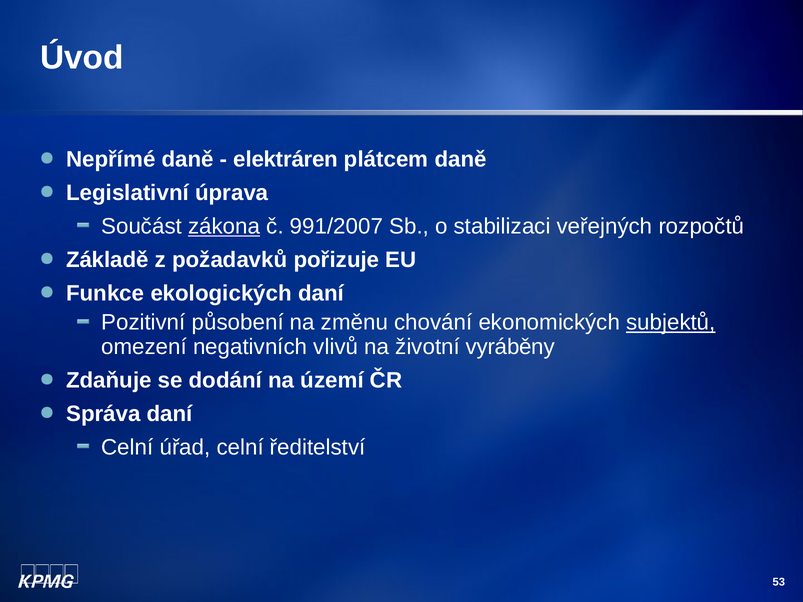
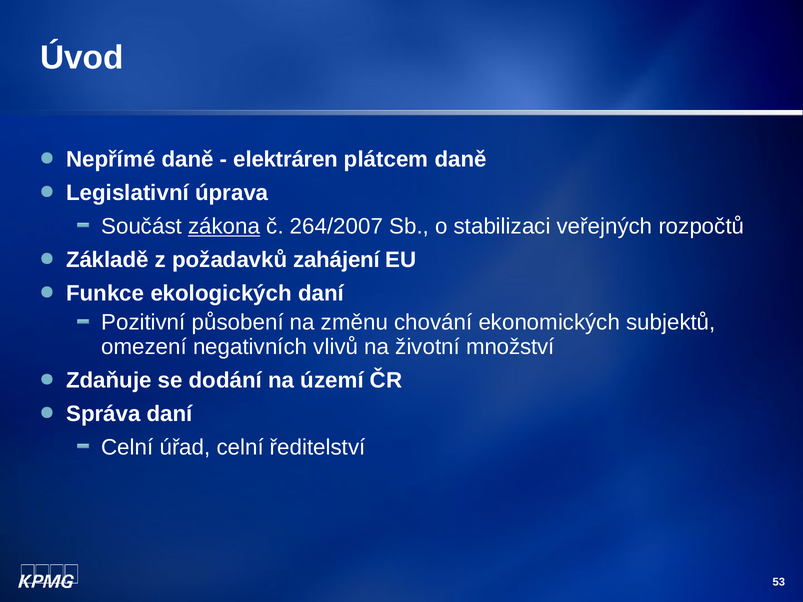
991/2007: 991/2007 -> 264/2007
pořizuje: pořizuje -> zahájení
subjektů underline: present -> none
vyráběny: vyráběny -> množství
